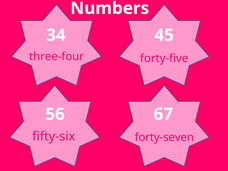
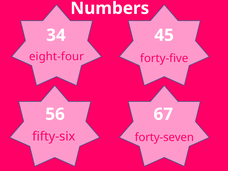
three-four: three-four -> eight-four
